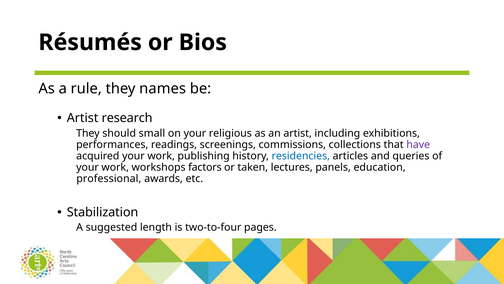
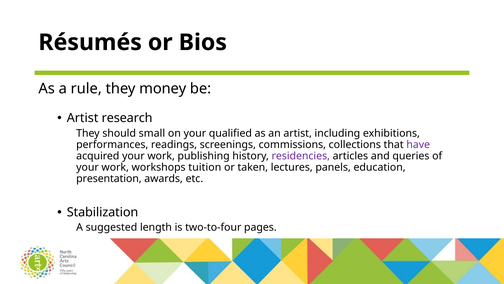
names: names -> money
religious: religious -> qualified
residencies colour: blue -> purple
factors: factors -> tuition
professional: professional -> presentation
